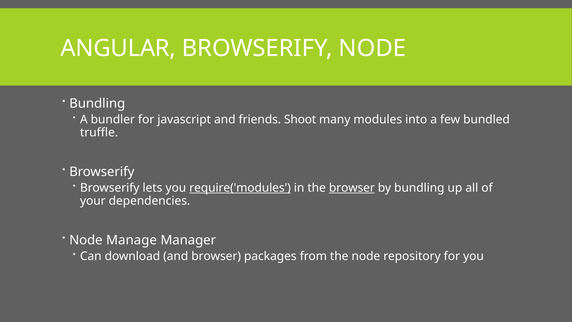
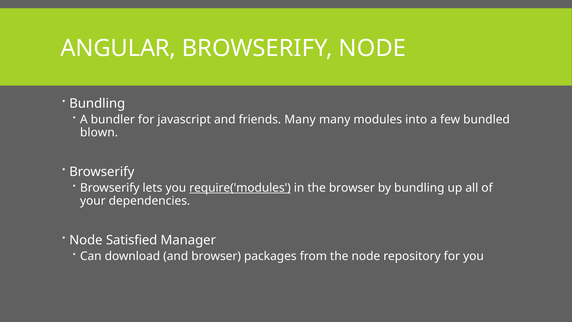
friends Shoot: Shoot -> Many
truffle: truffle -> blown
browser at (352, 188) underline: present -> none
Manage: Manage -> Satisfied
